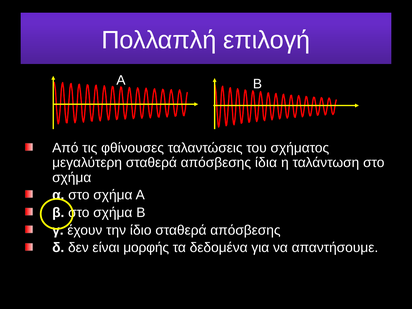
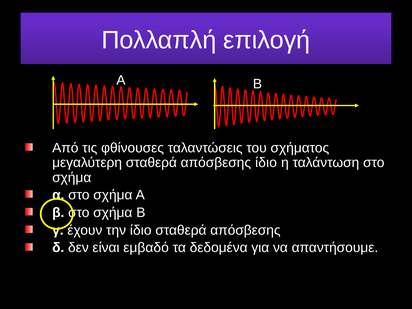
απόσβεσης ίδια: ίδια -> ίδιο
μορφής: μορφής -> εμβαδό
